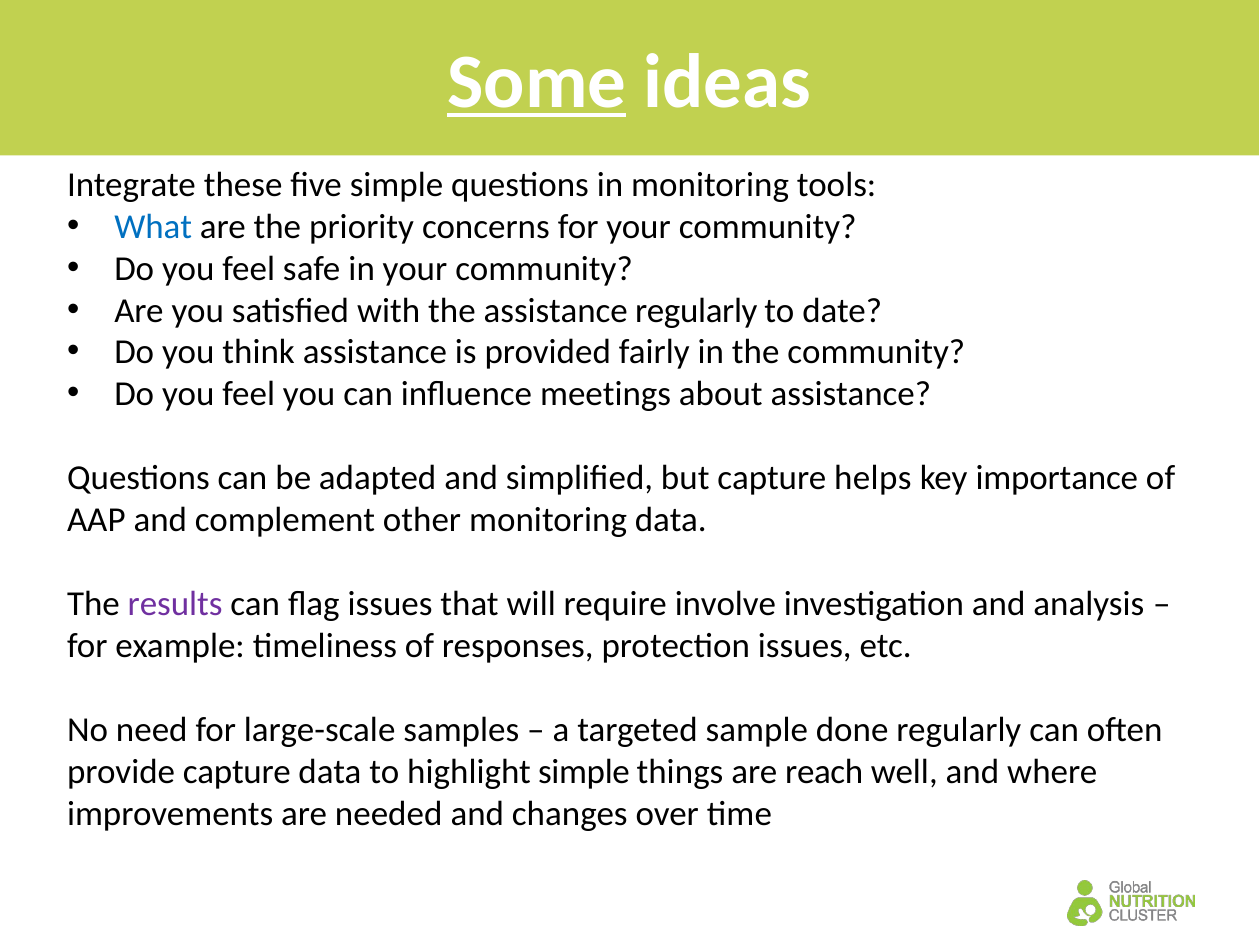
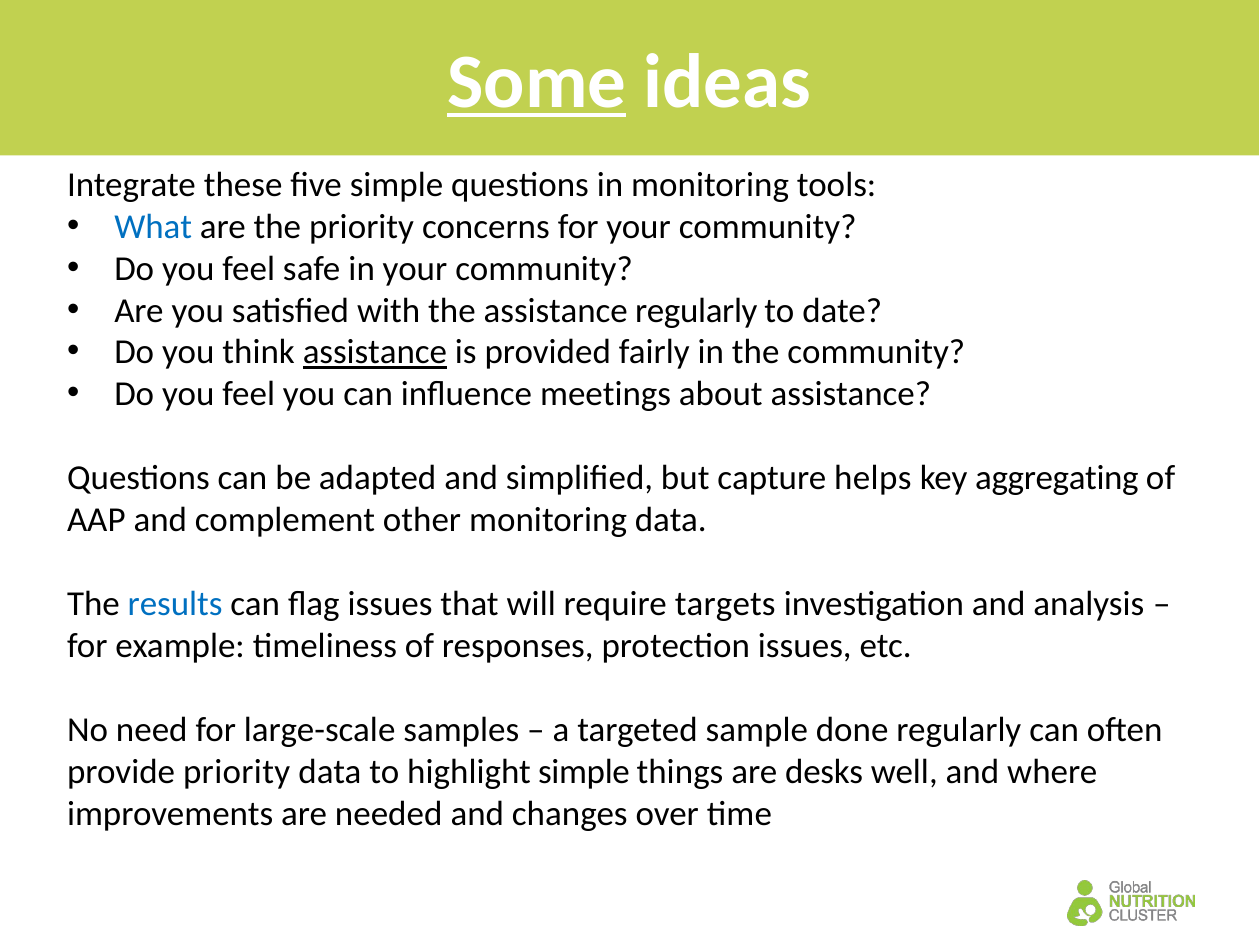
assistance at (375, 353) underline: none -> present
importance: importance -> aggregating
results colour: purple -> blue
involve: involve -> targets
provide capture: capture -> priority
reach: reach -> desks
